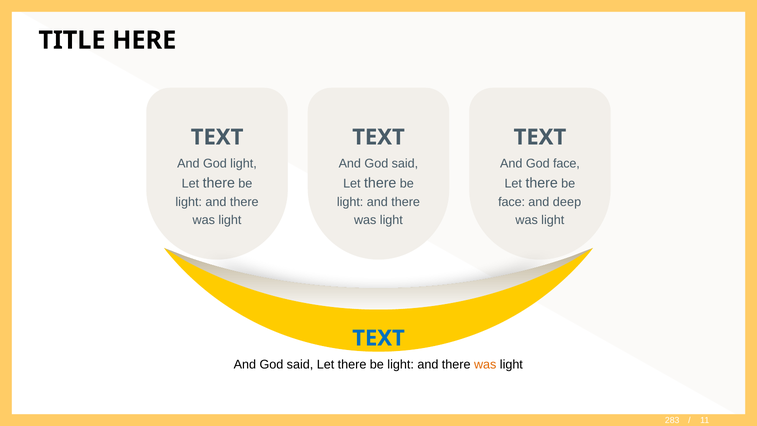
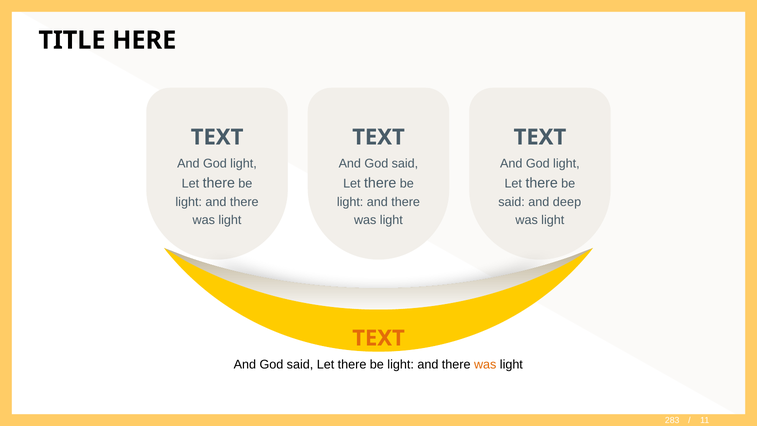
face at (566, 163): face -> light
face at (512, 202): face -> said
TEXT at (378, 338) colour: blue -> orange
